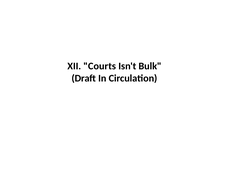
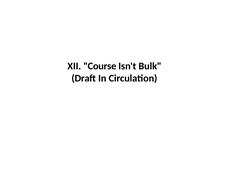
Courts: Courts -> Course
